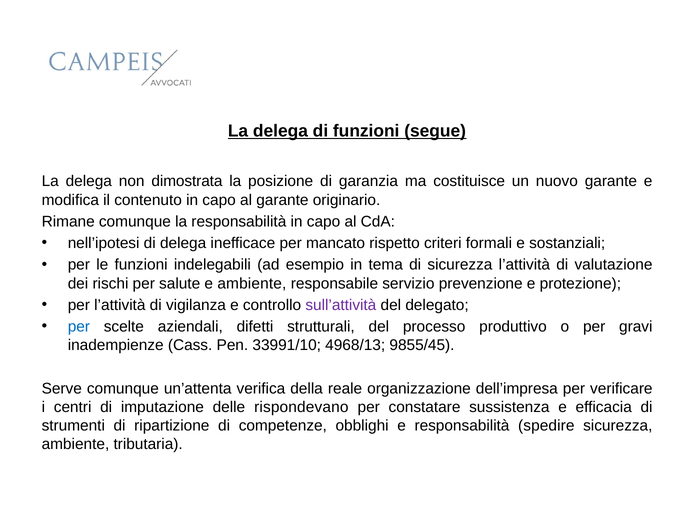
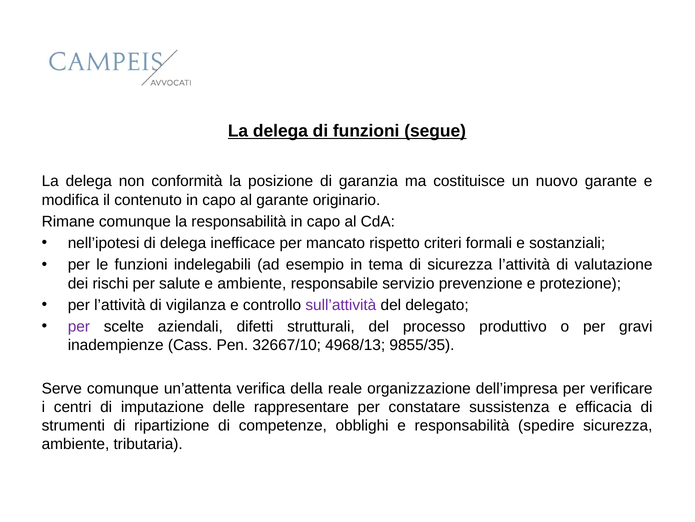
dimostrata: dimostrata -> conformità
per at (79, 326) colour: blue -> purple
33991/10: 33991/10 -> 32667/10
9855/45: 9855/45 -> 9855/35
rispondevano: rispondevano -> rappresentare
